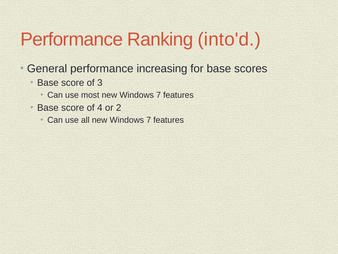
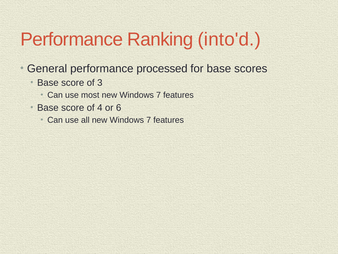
increasing: increasing -> processed
2: 2 -> 6
